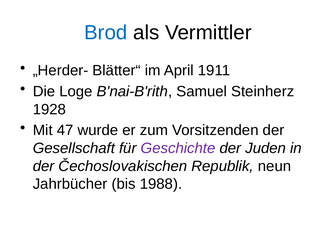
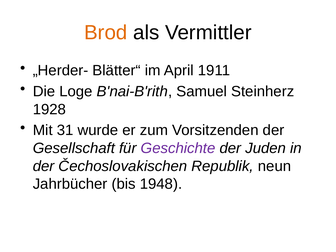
Brod colour: blue -> orange
47: 47 -> 31
1988: 1988 -> 1948
